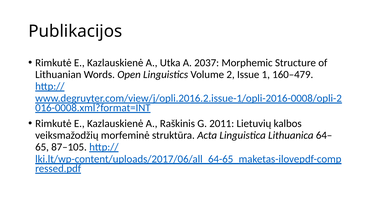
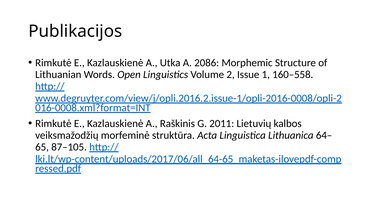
2037: 2037 -> 2086
160–479: 160–479 -> 160–558
